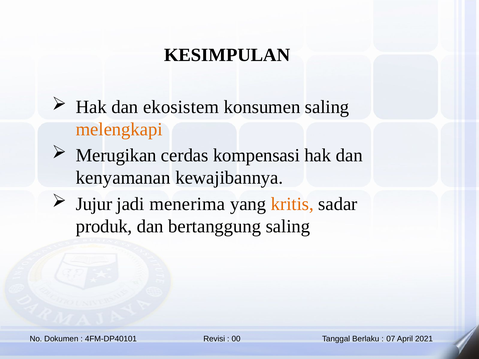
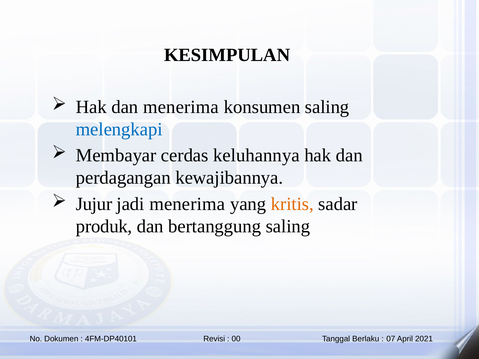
dan ekosistem: ekosistem -> menerima
melengkapi colour: orange -> blue
Merugikan: Merugikan -> Membayar
kompensasi: kompensasi -> keluhannya
kenyamanan: kenyamanan -> perdagangan
